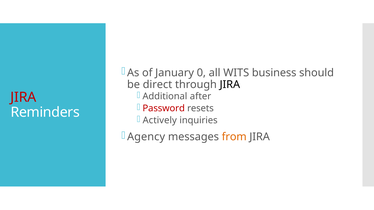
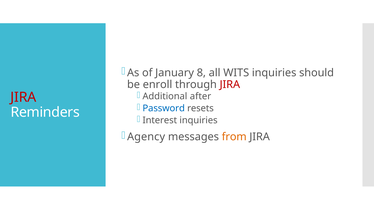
0: 0 -> 8
WITS business: business -> inquiries
direct: direct -> enroll
JIRA at (230, 85) colour: black -> red
Password colour: red -> blue
Actively: Actively -> Interest
